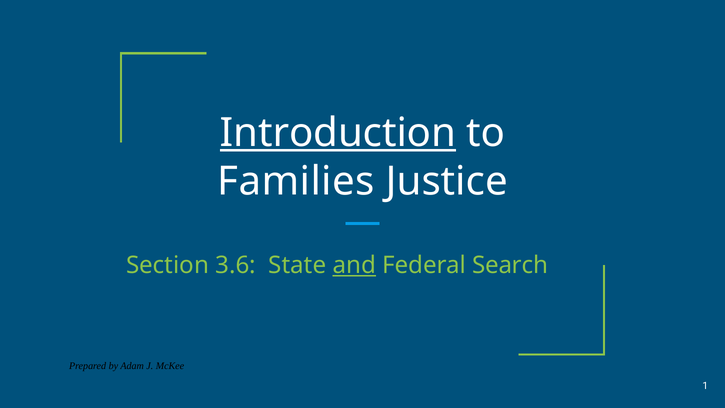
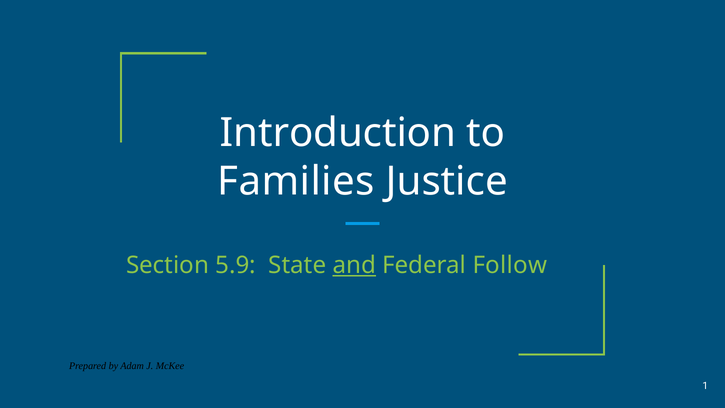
Introduction underline: present -> none
3.6: 3.6 -> 5.9
Search: Search -> Follow
